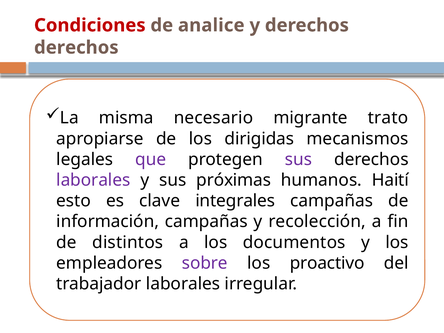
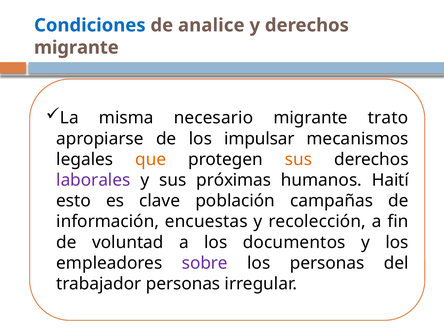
Condiciones colour: red -> blue
derechos at (76, 48): derechos -> migrante
dirigidas: dirigidas -> impulsar
que colour: purple -> orange
sus at (299, 159) colour: purple -> orange
integrales: integrales -> población
información campañas: campañas -> encuestas
distintos: distintos -> voluntad
los proactivo: proactivo -> personas
trabajador laborales: laborales -> personas
